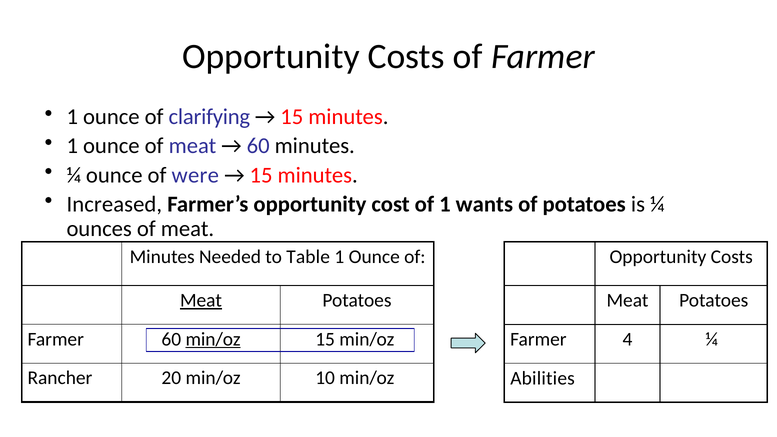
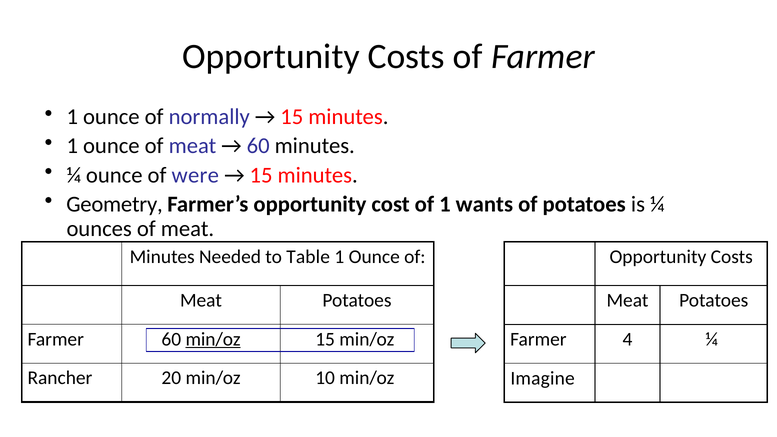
clarifying: clarifying -> normally
Increased: Increased -> Geometry
Meat at (201, 300) underline: present -> none
Abilities: Abilities -> Imagine
